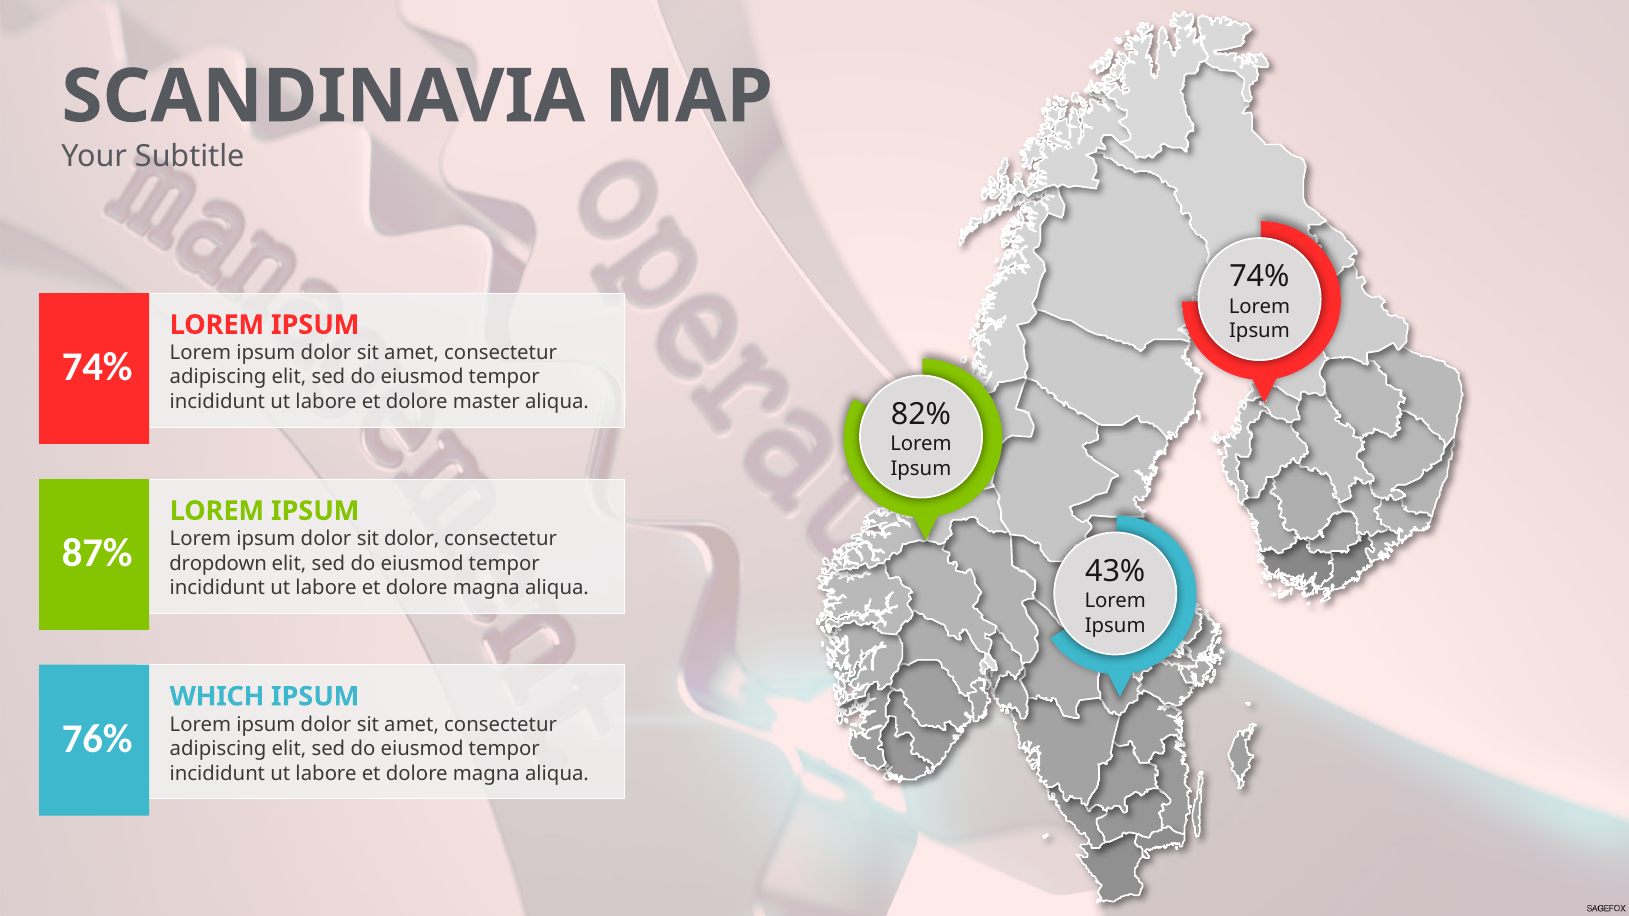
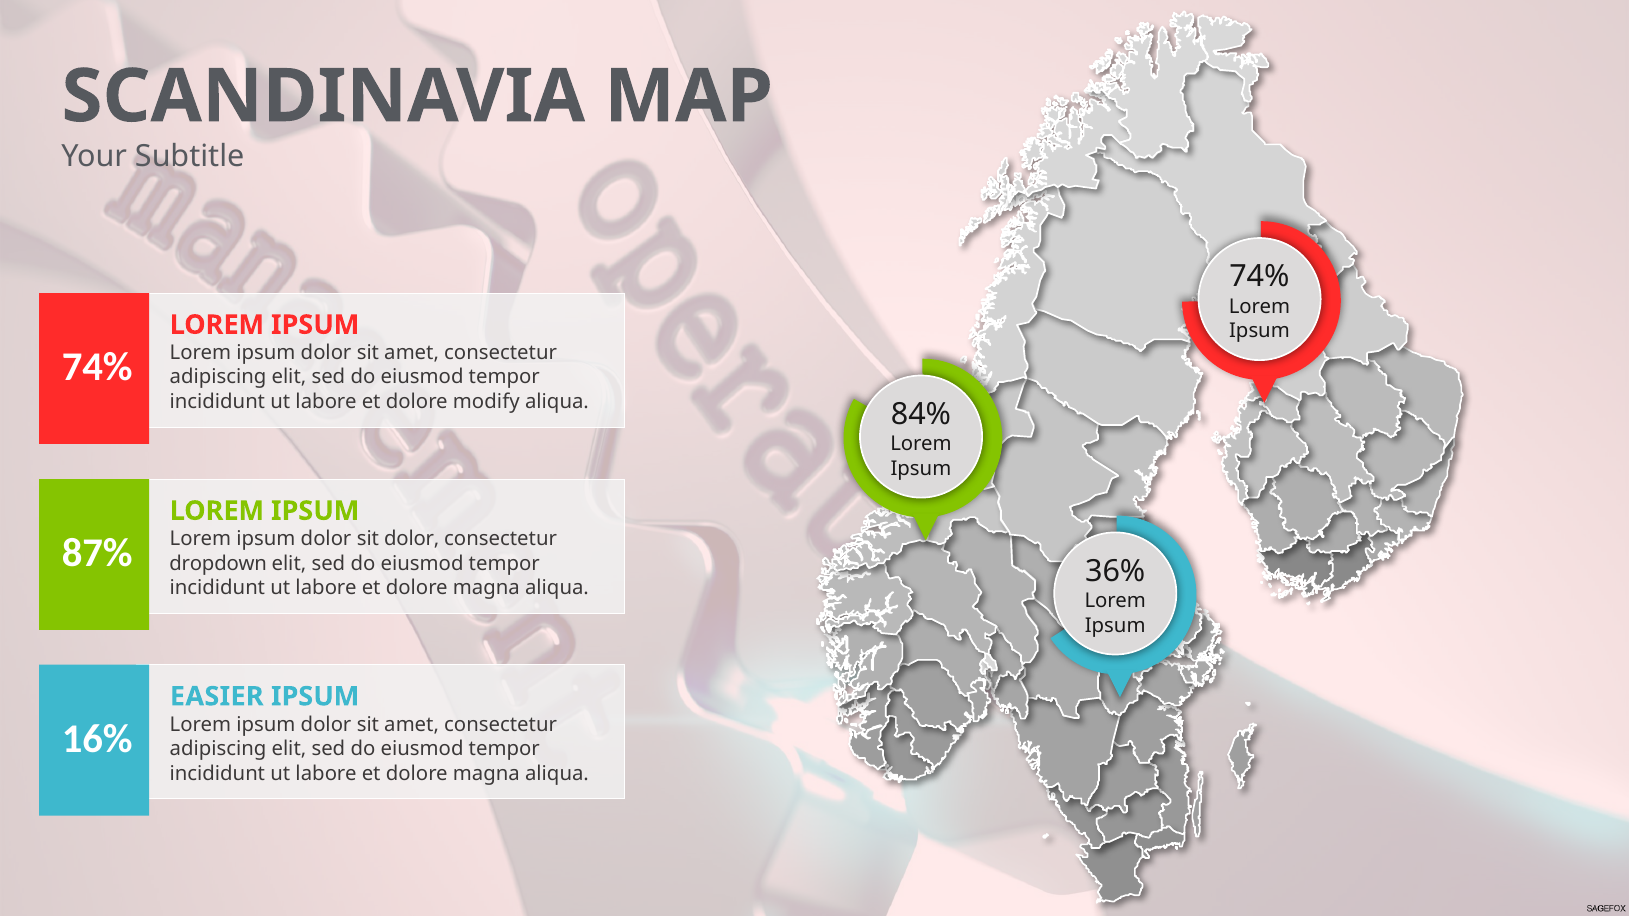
master: master -> modify
82%: 82% -> 84%
43%: 43% -> 36%
WHICH: WHICH -> EASIER
76%: 76% -> 16%
